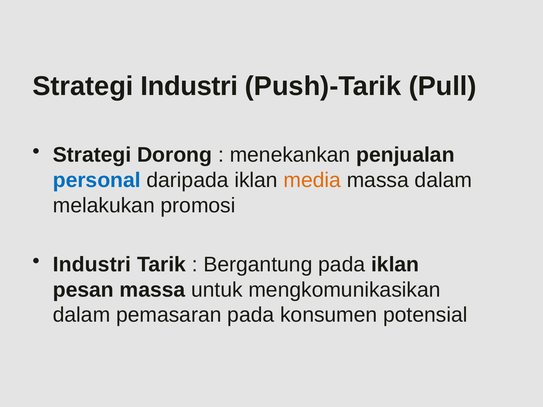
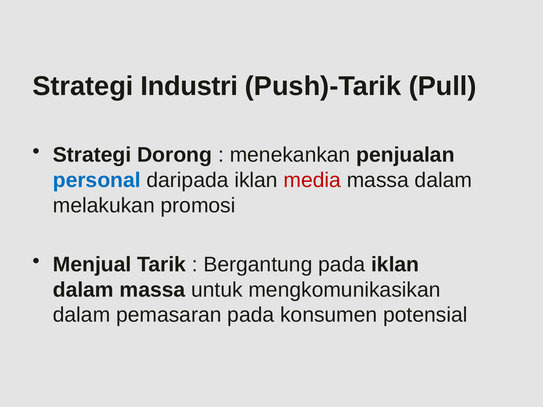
media colour: orange -> red
Industri at (92, 265): Industri -> Menjual
pesan at (83, 290): pesan -> dalam
